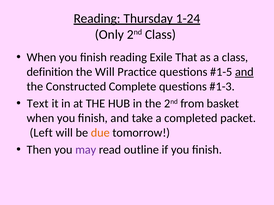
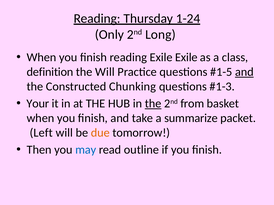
2nd Class: Class -> Long
Exile That: That -> Exile
Complete: Complete -> Chunking
Text: Text -> Your
the at (153, 104) underline: none -> present
completed: completed -> summarize
may colour: purple -> blue
